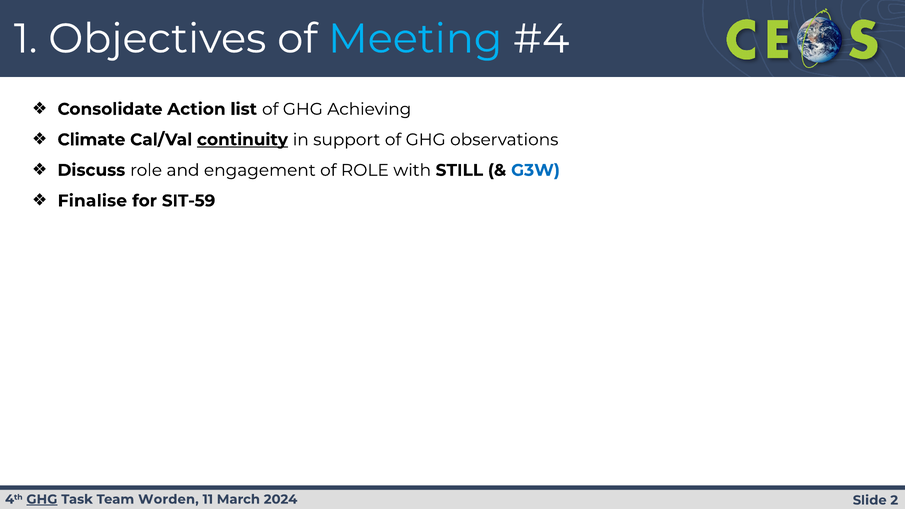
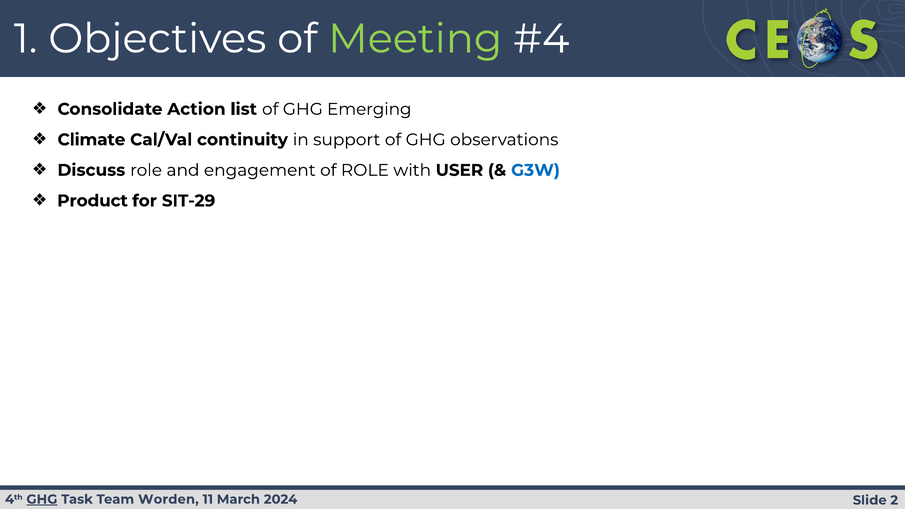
Meeting colour: light blue -> light green
Achieving: Achieving -> Emerging
continuity underline: present -> none
STILL: STILL -> USER
Finalise: Finalise -> Product
SIT-59: SIT-59 -> SIT-29
